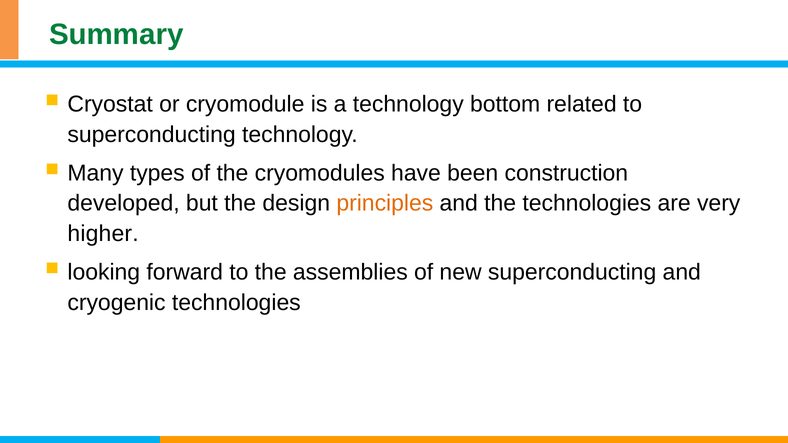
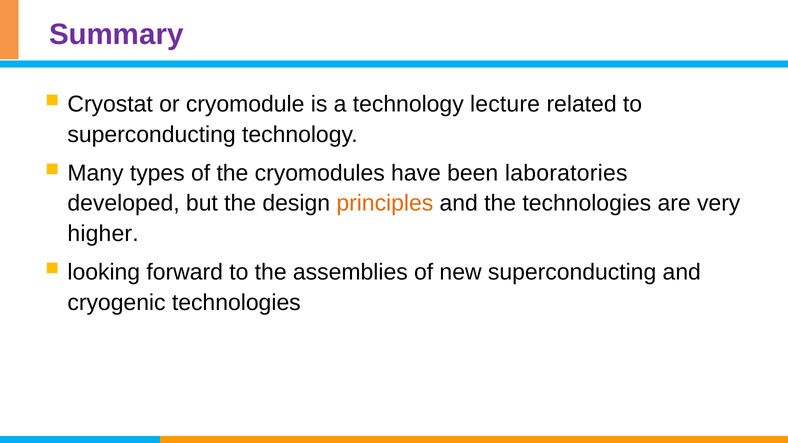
Summary colour: green -> purple
bottom: bottom -> lecture
construction: construction -> laboratories
